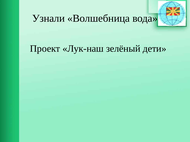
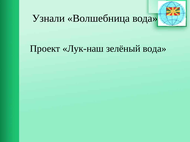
зелёный дети: дети -> вода
